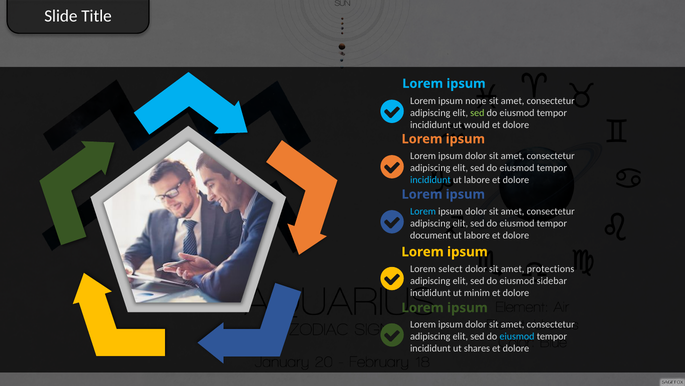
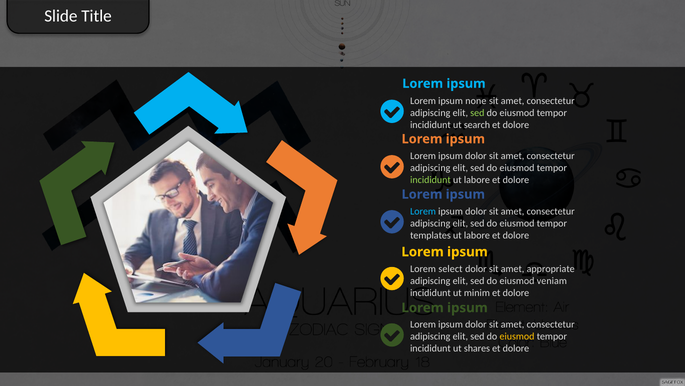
would: would -> search
incididunt at (430, 180) colour: light blue -> light green
document: document -> templates
protections: protections -> appropriate
sidebar: sidebar -> veniam
eiusmod at (517, 336) colour: light blue -> yellow
